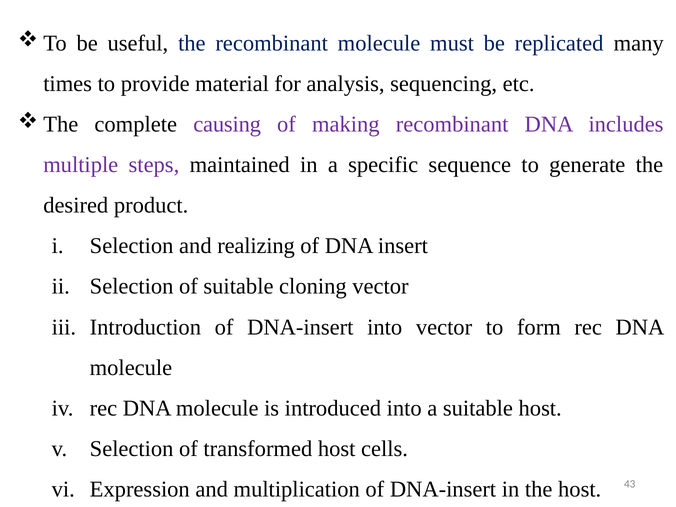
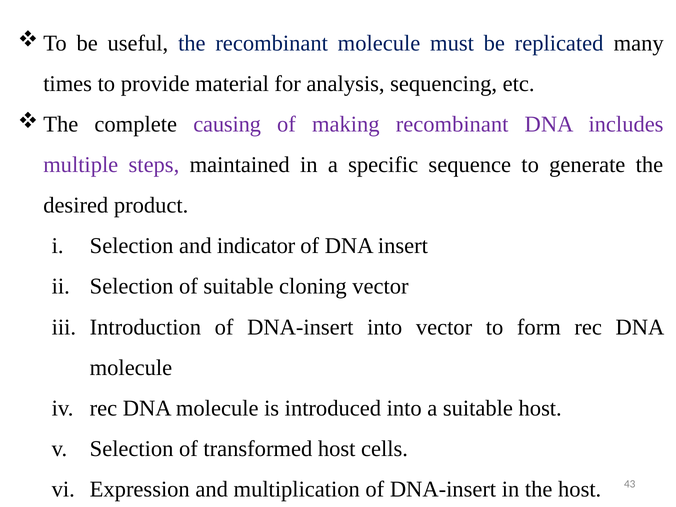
realizing: realizing -> indicator
